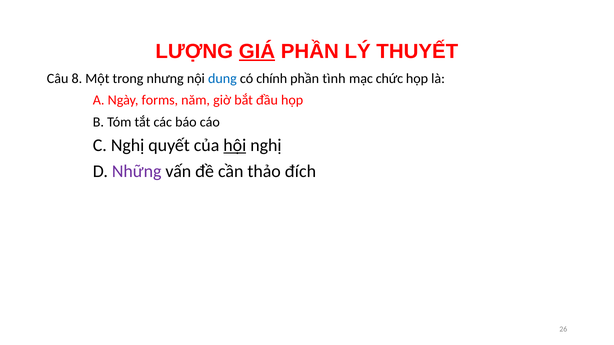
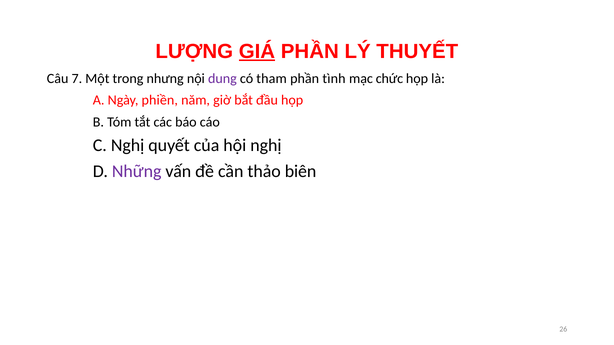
8: 8 -> 7
dung colour: blue -> purple
chính: chính -> tham
forms: forms -> phiền
hội underline: present -> none
đích: đích -> biên
